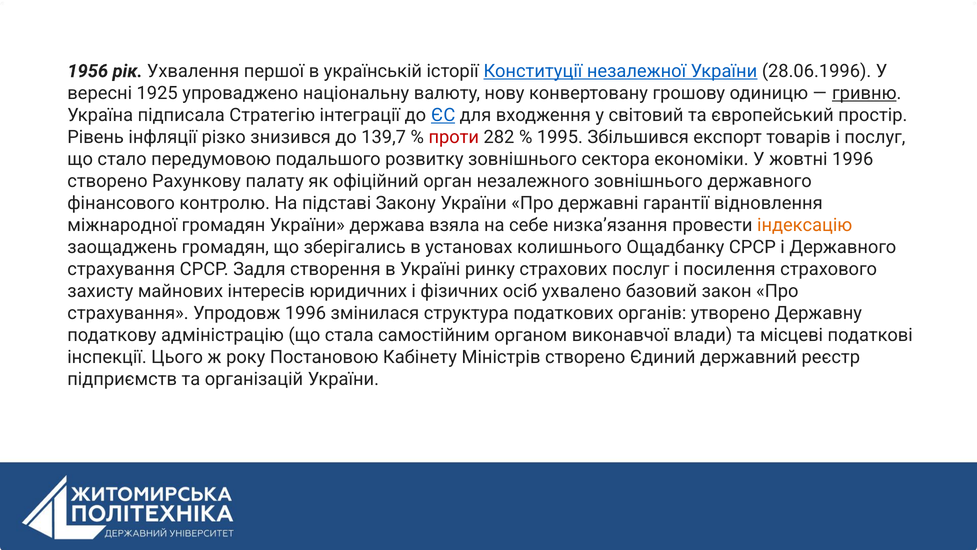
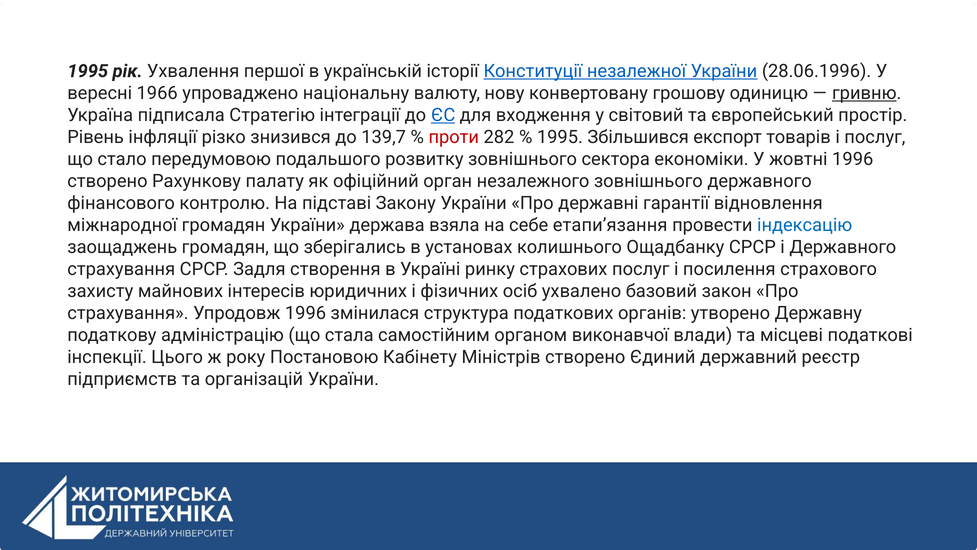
1956 at (88, 71): 1956 -> 1995
1925: 1925 -> 1966
низка’язання: низка’язання -> етапи’язання
індексацію colour: orange -> blue
